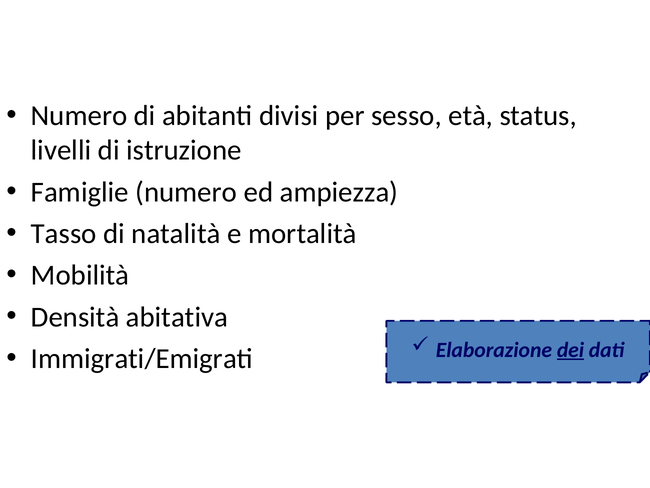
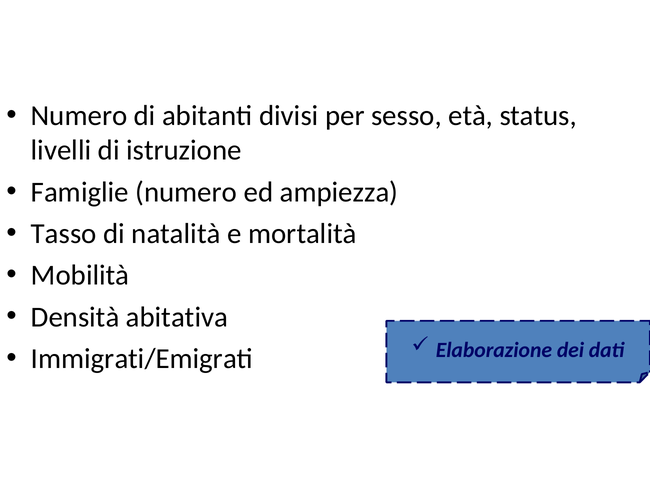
dei underline: present -> none
